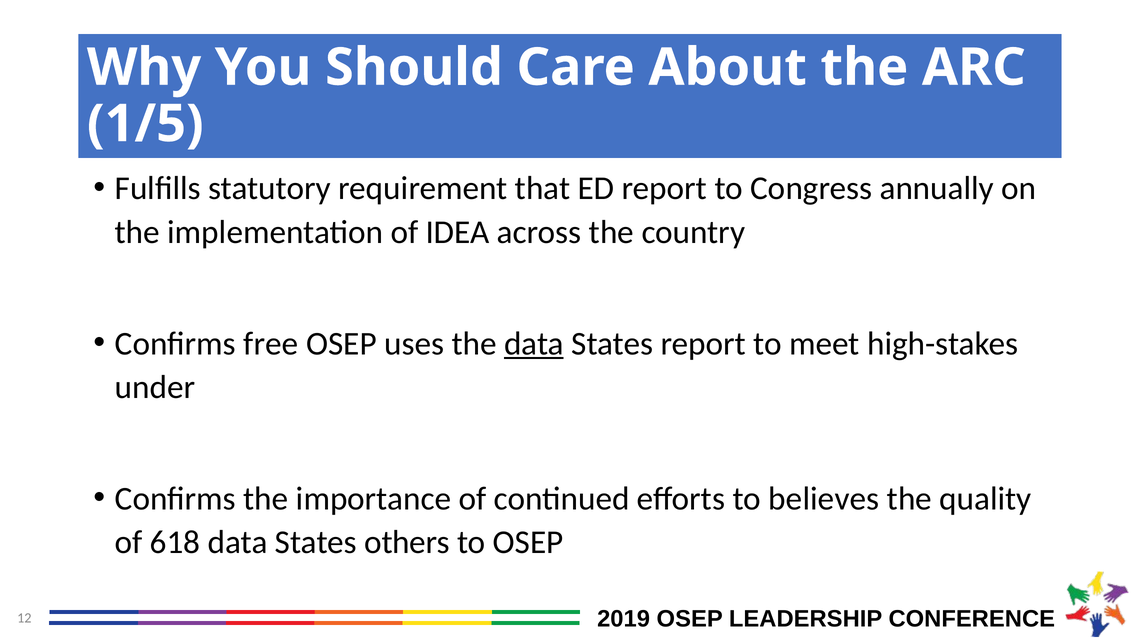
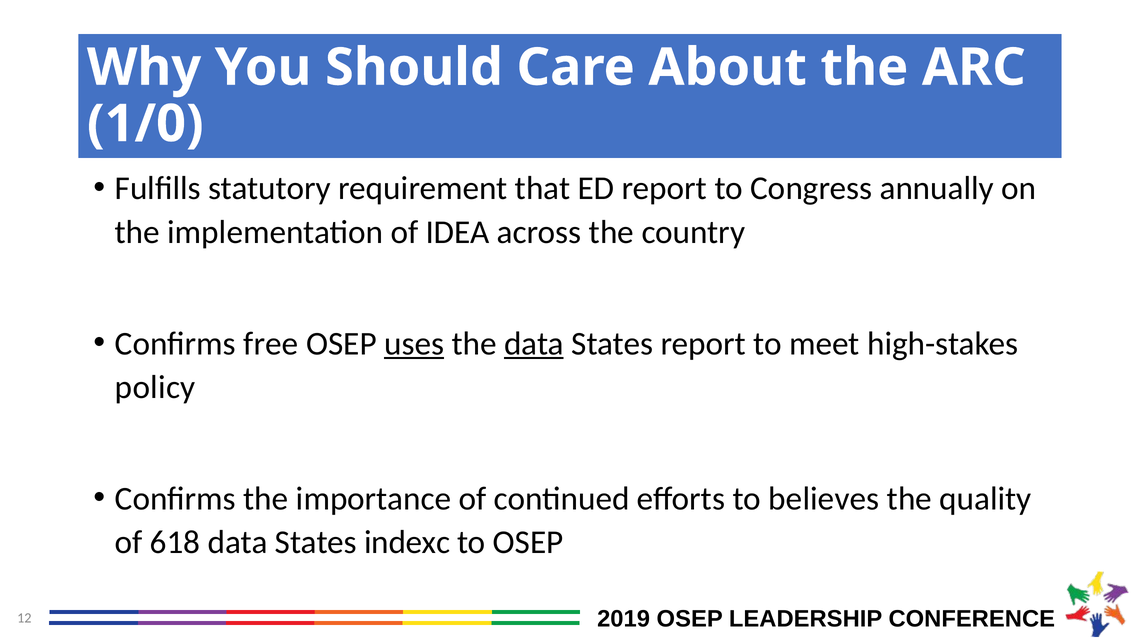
1/5: 1/5 -> 1/0
uses underline: none -> present
under: under -> policy
others: others -> indexc
